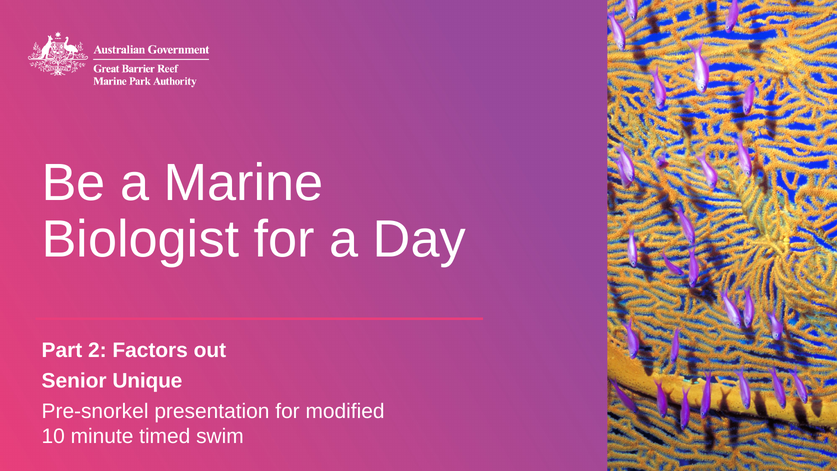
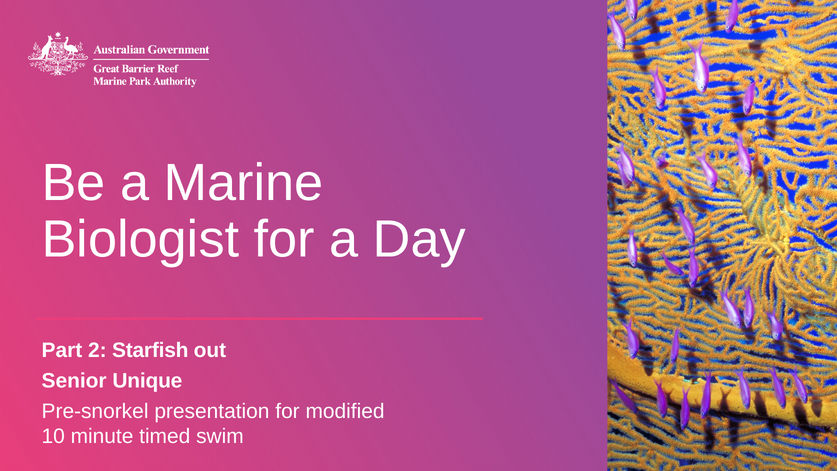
Factors: Factors -> Starfish
